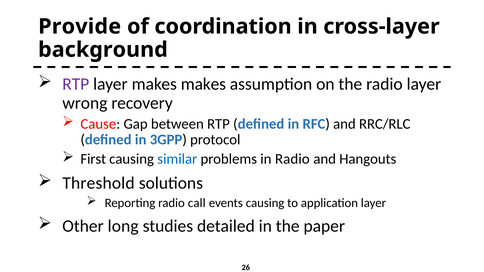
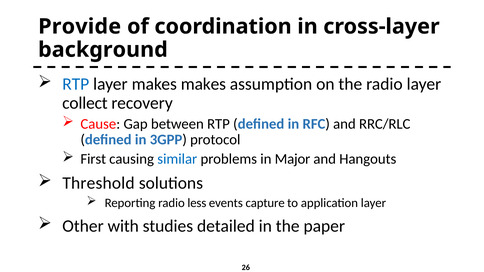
RTP at (76, 84) colour: purple -> blue
wrong: wrong -> collect
in Radio: Radio -> Major
call: call -> less
events causing: causing -> capture
long: long -> with
